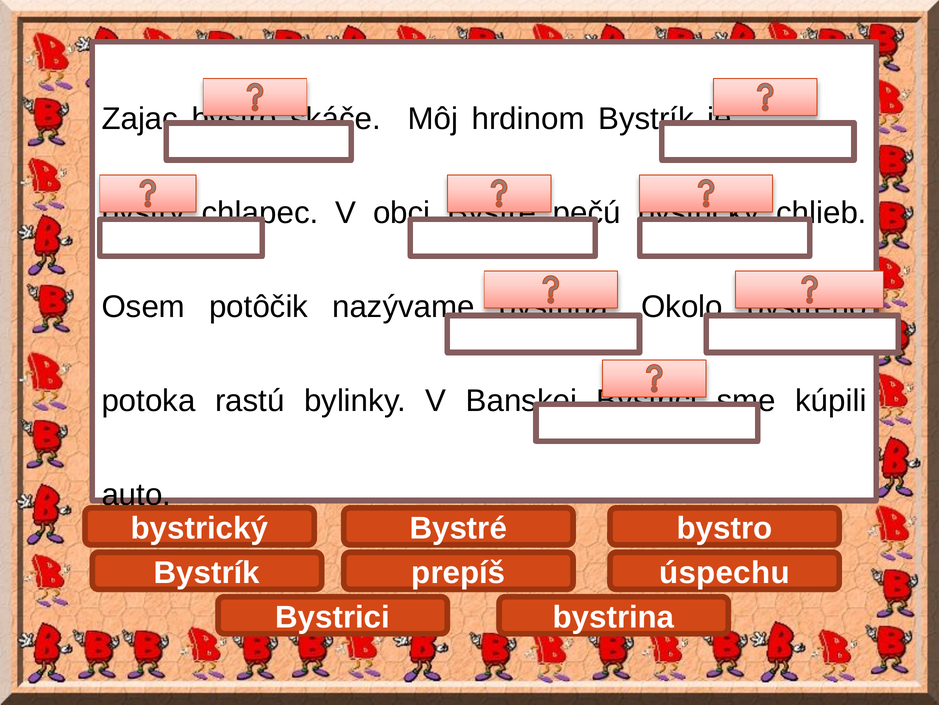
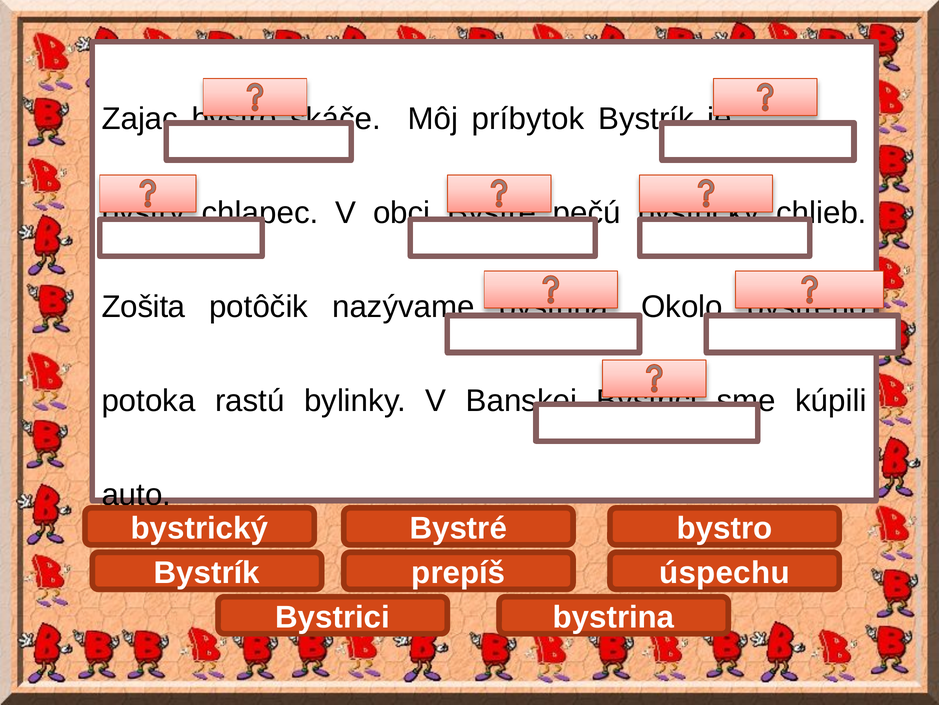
hrdinom: hrdinom -> príbytok
Osem: Osem -> Zošita
